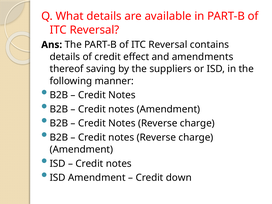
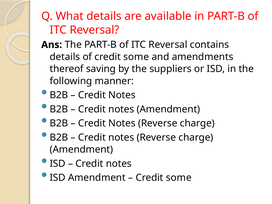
of credit effect: effect -> some
down at (179, 178): down -> some
